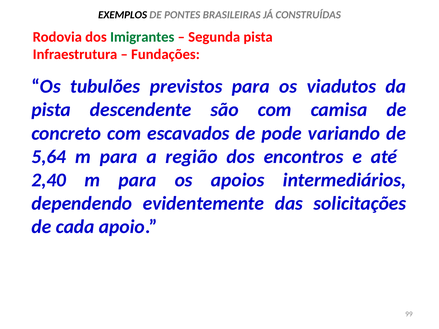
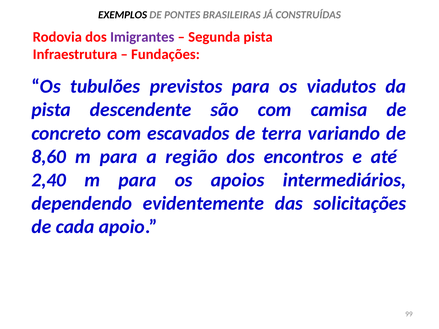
Imigrantes colour: green -> purple
pode: pode -> terra
5,64: 5,64 -> 8,60
